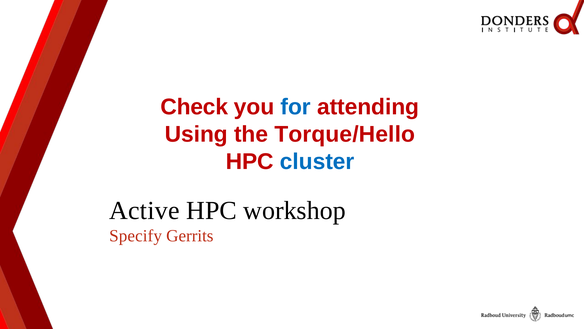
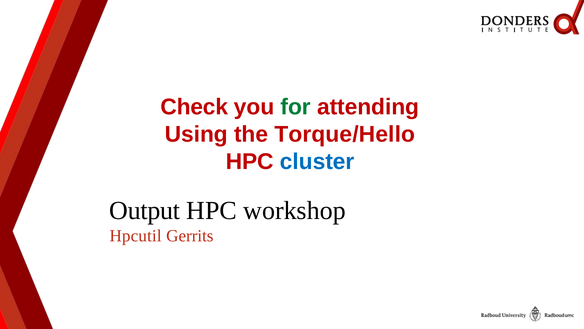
for colour: blue -> green
Active: Active -> Output
Specify: Specify -> Hpcutil
